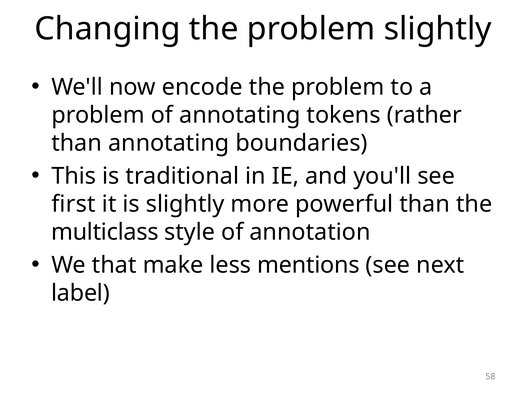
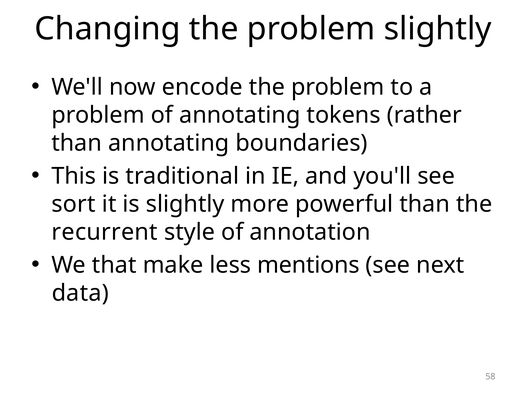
first: first -> sort
multiclass: multiclass -> recurrent
label: label -> data
